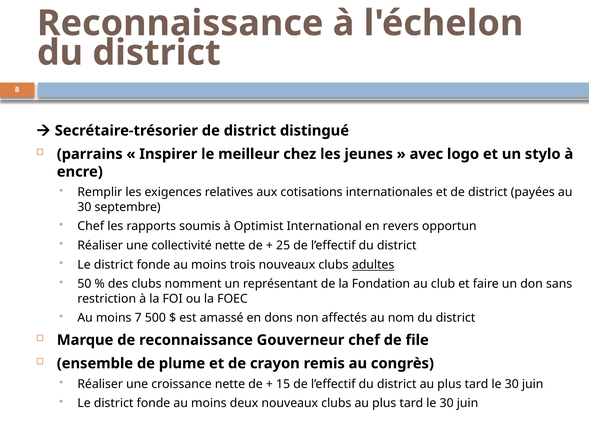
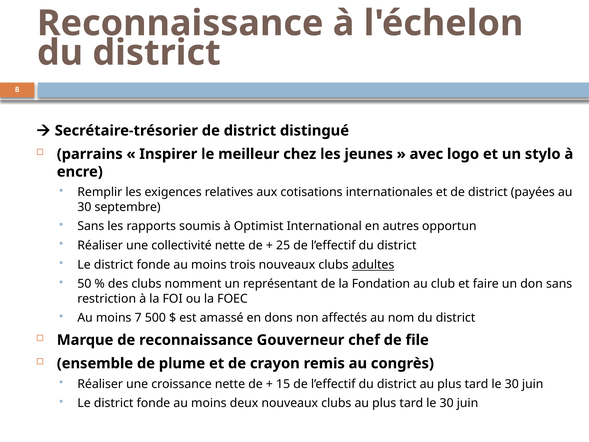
Chef at (91, 226): Chef -> Sans
revers: revers -> autres
